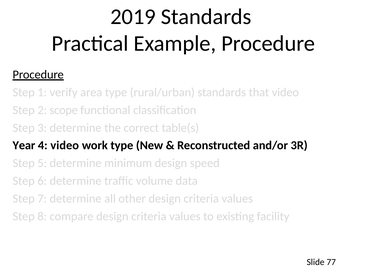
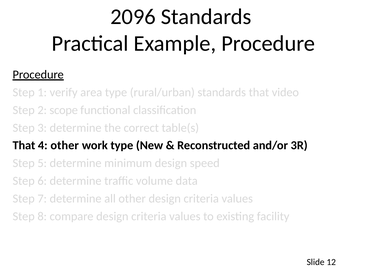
2019: 2019 -> 2096
Year at (24, 146): Year -> That
4 video: video -> other
77: 77 -> 12
